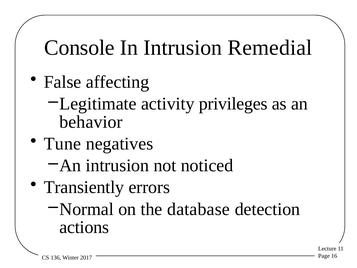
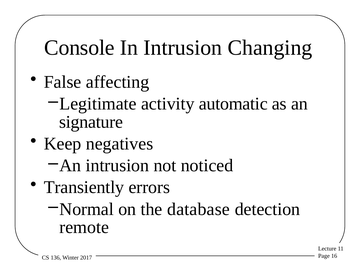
Remedial: Remedial -> Changing
privileges: privileges -> automatic
behavior: behavior -> signature
Tune: Tune -> Keep
actions: actions -> remote
